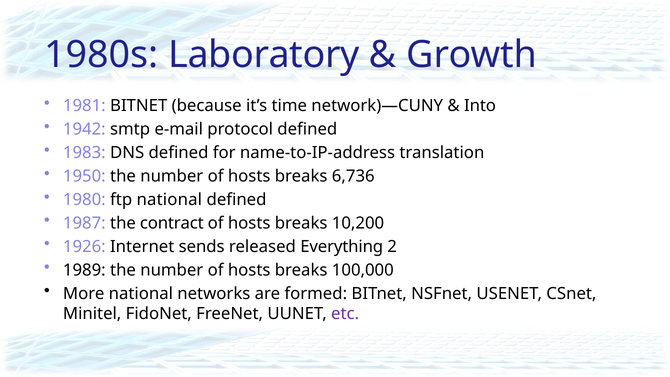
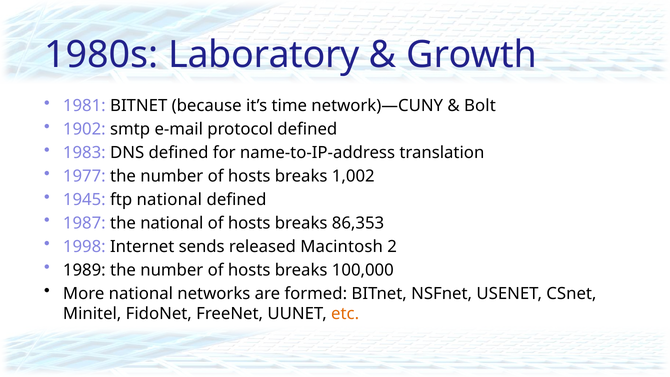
Into: Into -> Bolt
1942: 1942 -> 1902
1950: 1950 -> 1977
6,736: 6,736 -> 1,002
1980: 1980 -> 1945
the contract: contract -> national
10,200: 10,200 -> 86,353
1926: 1926 -> 1998
Everything: Everything -> Macintosh
etc colour: purple -> orange
